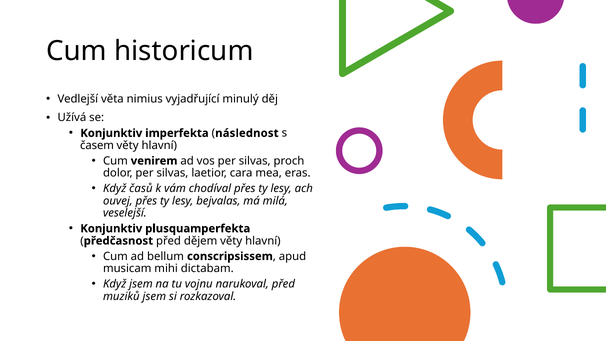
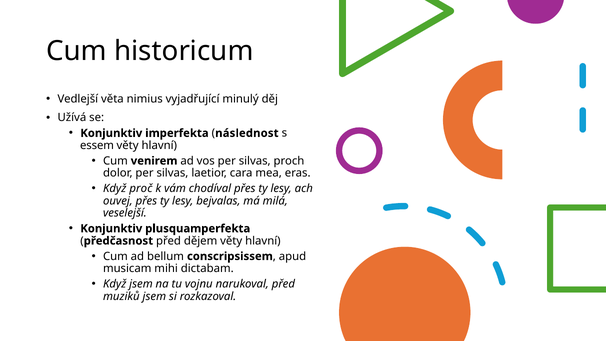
časem: časem -> essem
časů: časů -> proč
